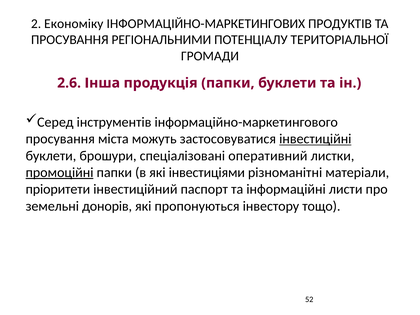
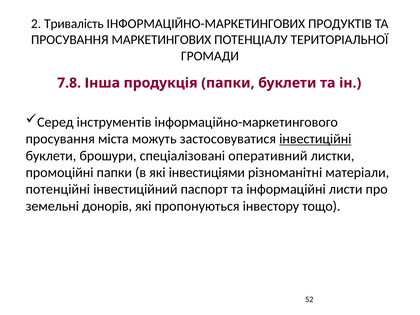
Економіку: Економіку -> Тривалість
РЕГІОНАЛЬНИМИ: РЕГІОНАЛЬНИМИ -> МАРКЕТИНГОВИХ
2.6: 2.6 -> 7.8
промоційні underline: present -> none
пріоритети: пріоритети -> потенційні
